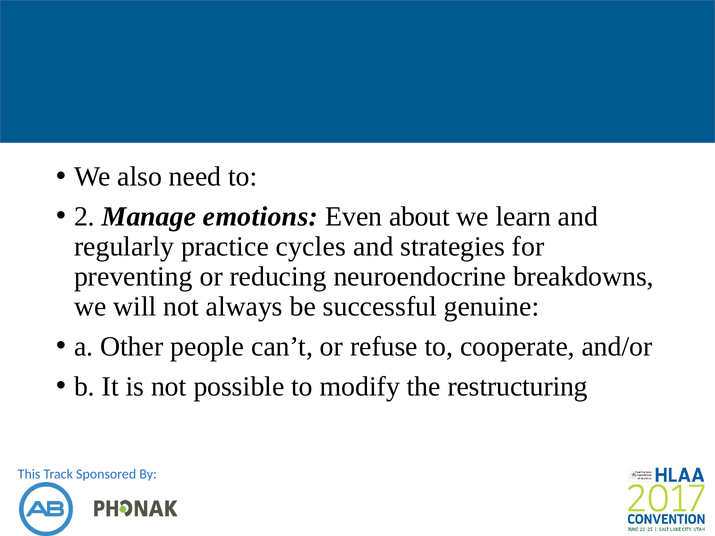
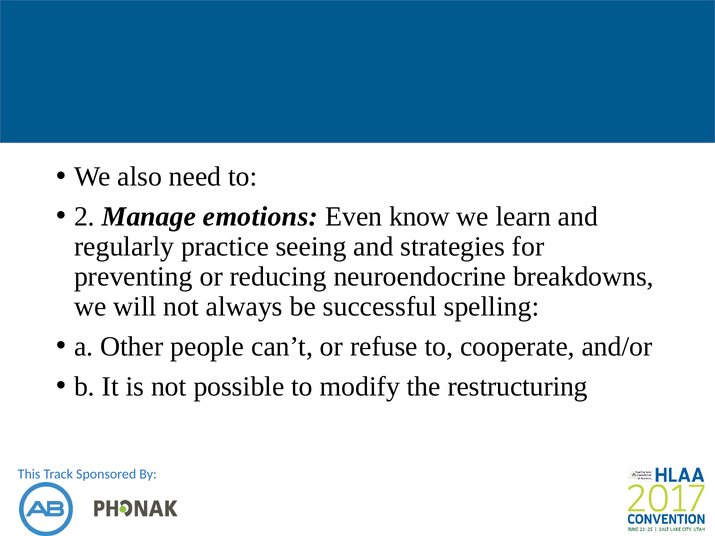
about: about -> know
cycles: cycles -> seeing
genuine: genuine -> spelling
